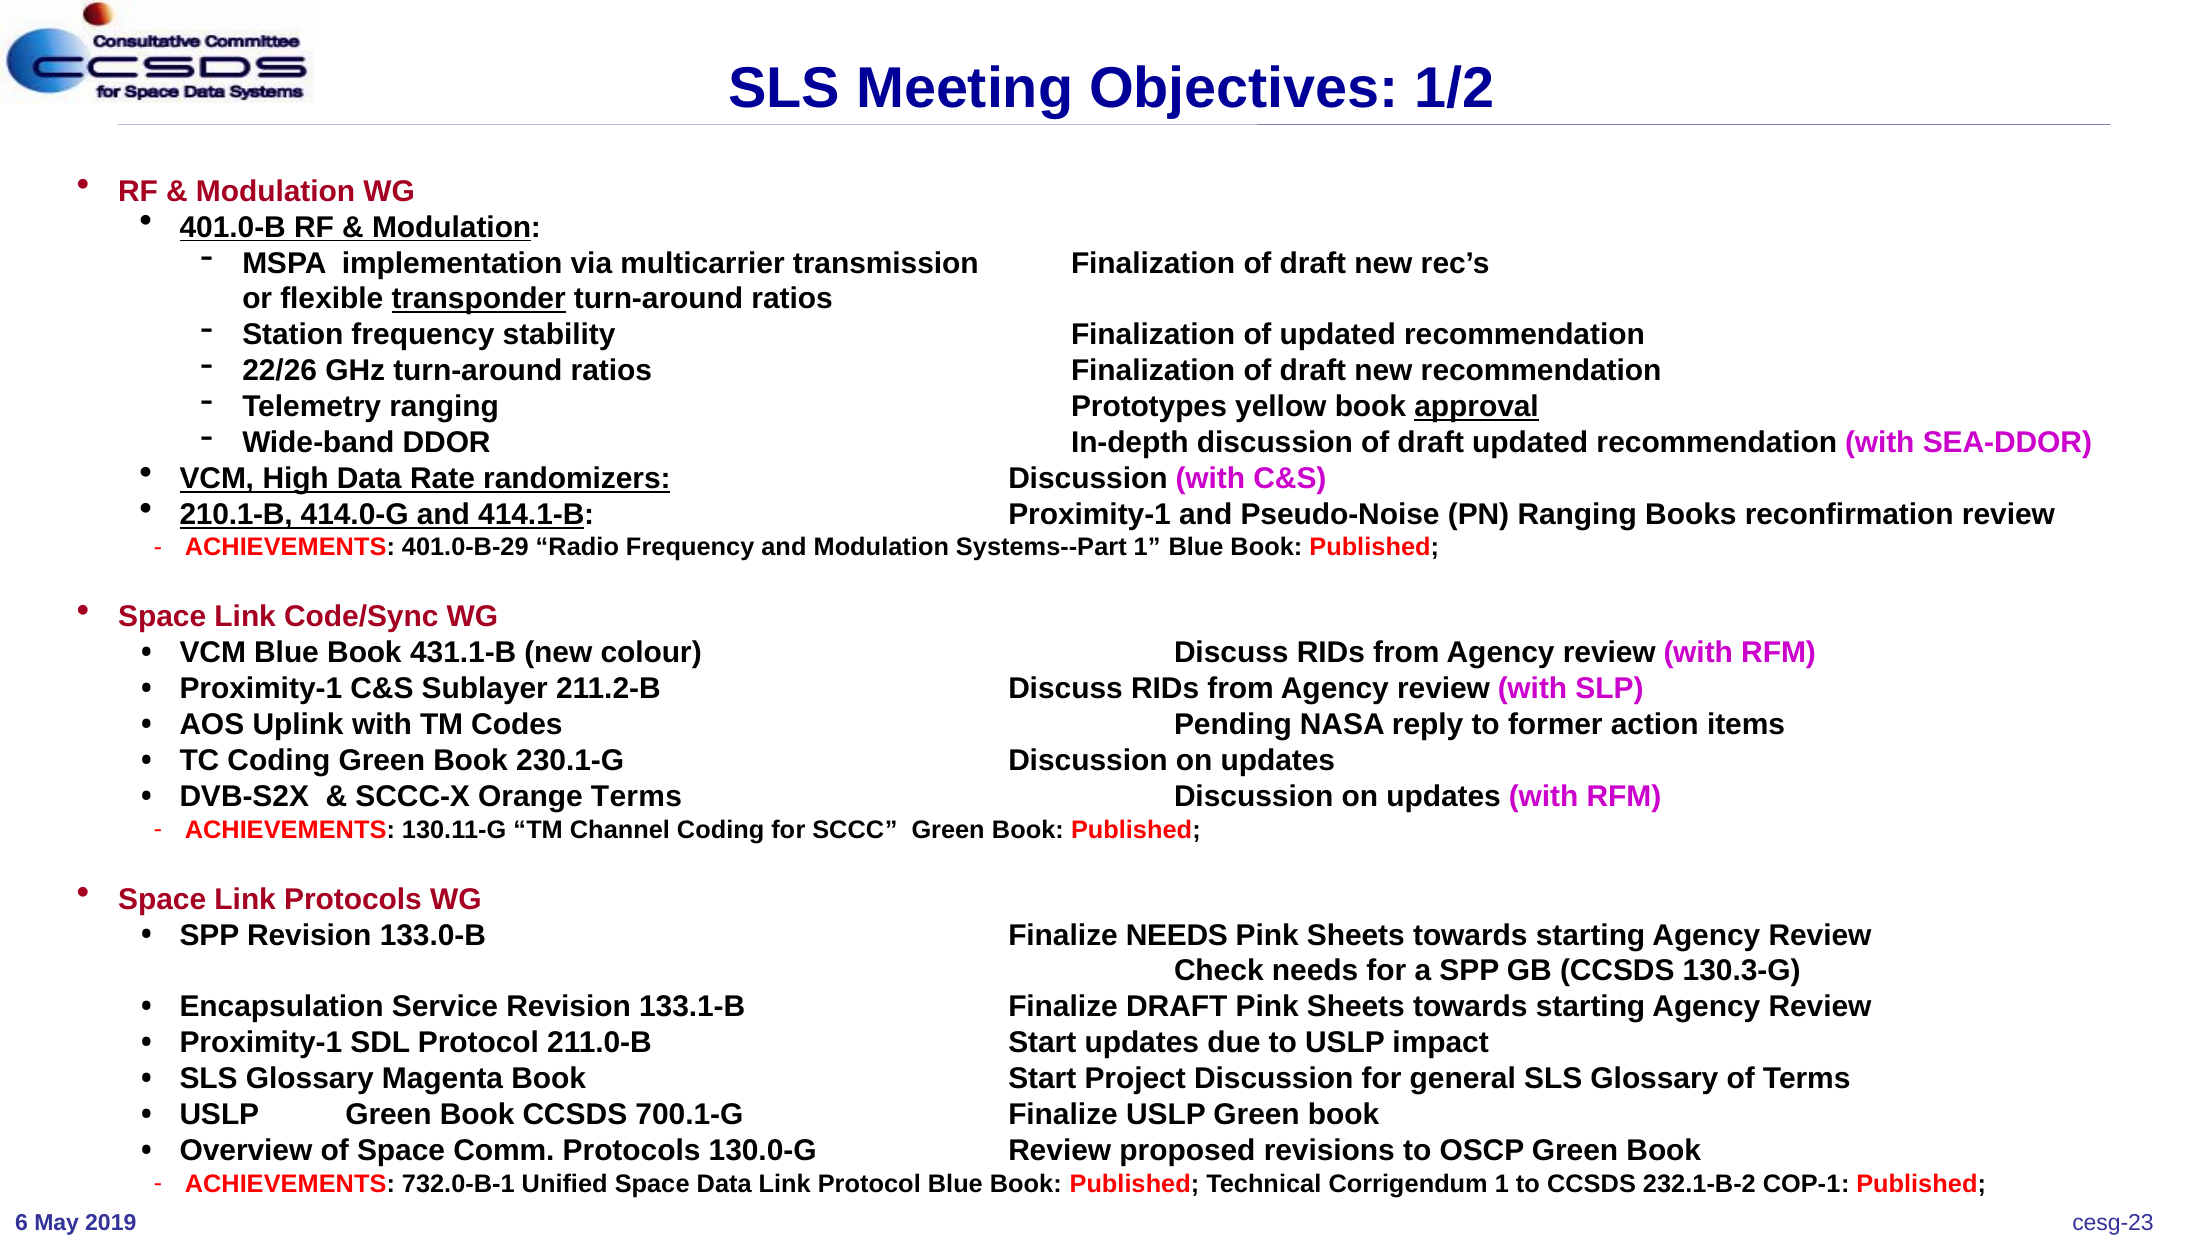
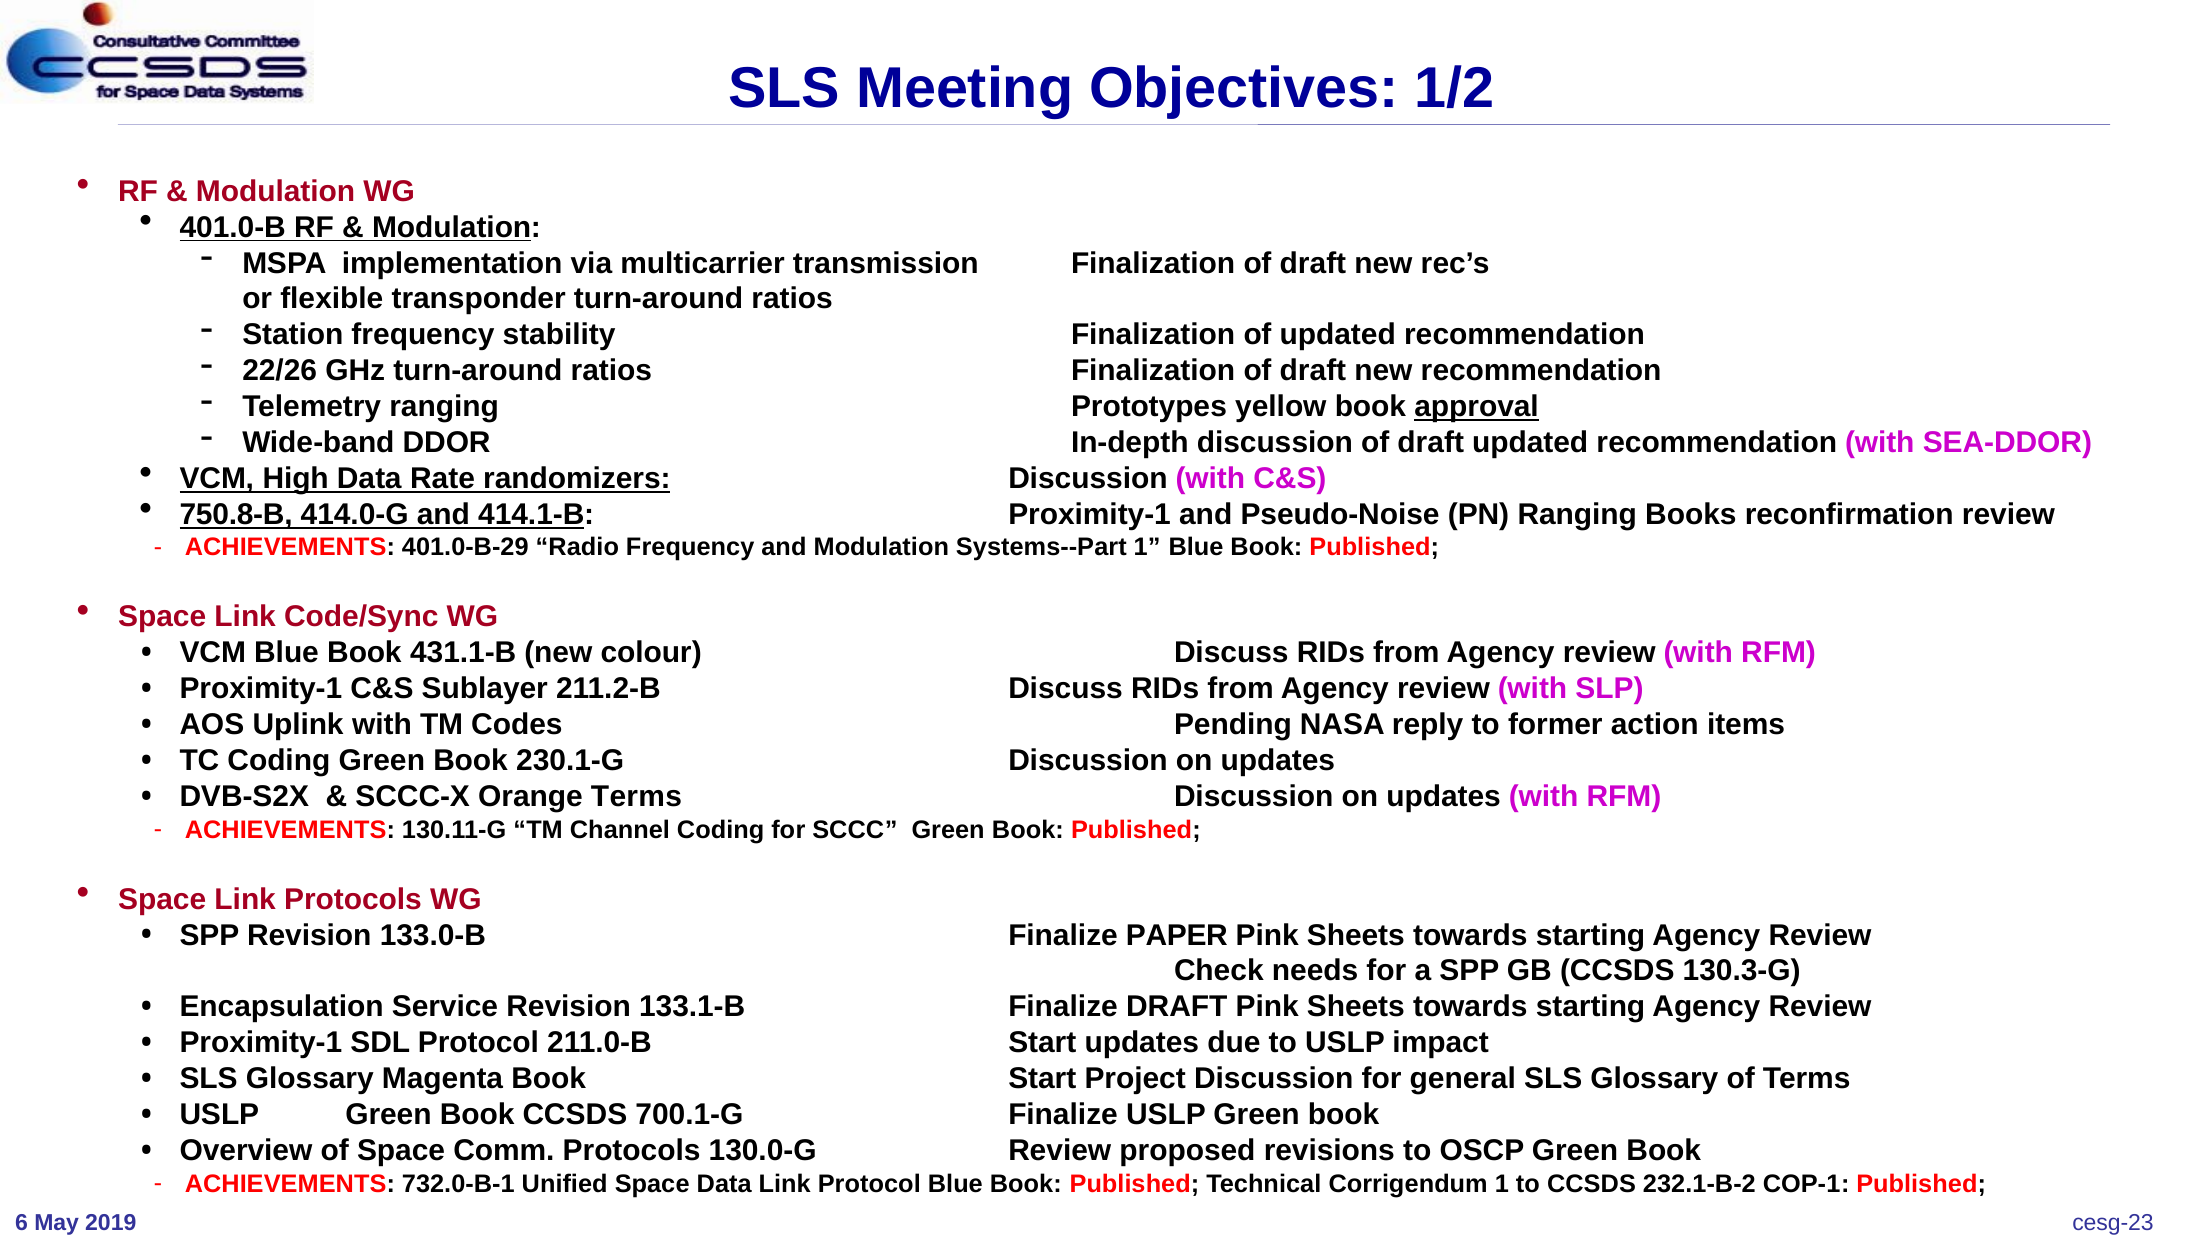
transponder underline: present -> none
210.1-B: 210.1-B -> 750.8-B
Finalize NEEDS: NEEDS -> PAPER
